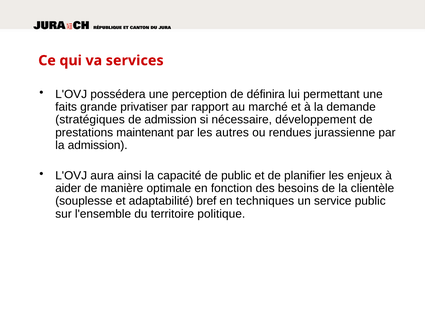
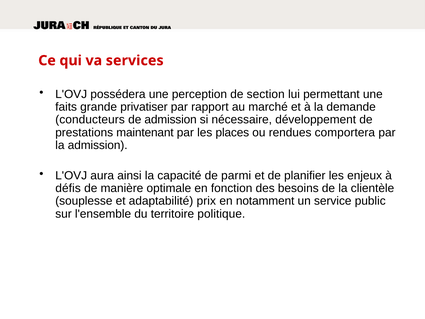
définira: définira -> section
stratégiques: stratégiques -> conducteurs
autres: autres -> places
jurassienne: jurassienne -> comportera
de public: public -> parmi
aider: aider -> défis
bref: bref -> prix
techniques: techniques -> notamment
